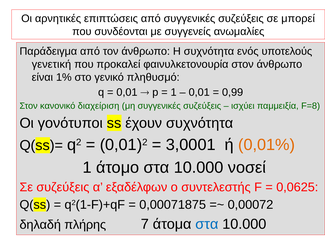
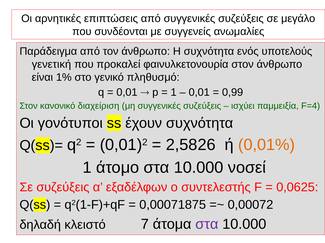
μπορεί: μπορεί -> μεγάλο
F=8: F=8 -> F=4
3,0001: 3,0001 -> 2,5826
πλήρης: πλήρης -> κλειστό
στα at (207, 225) colour: blue -> purple
